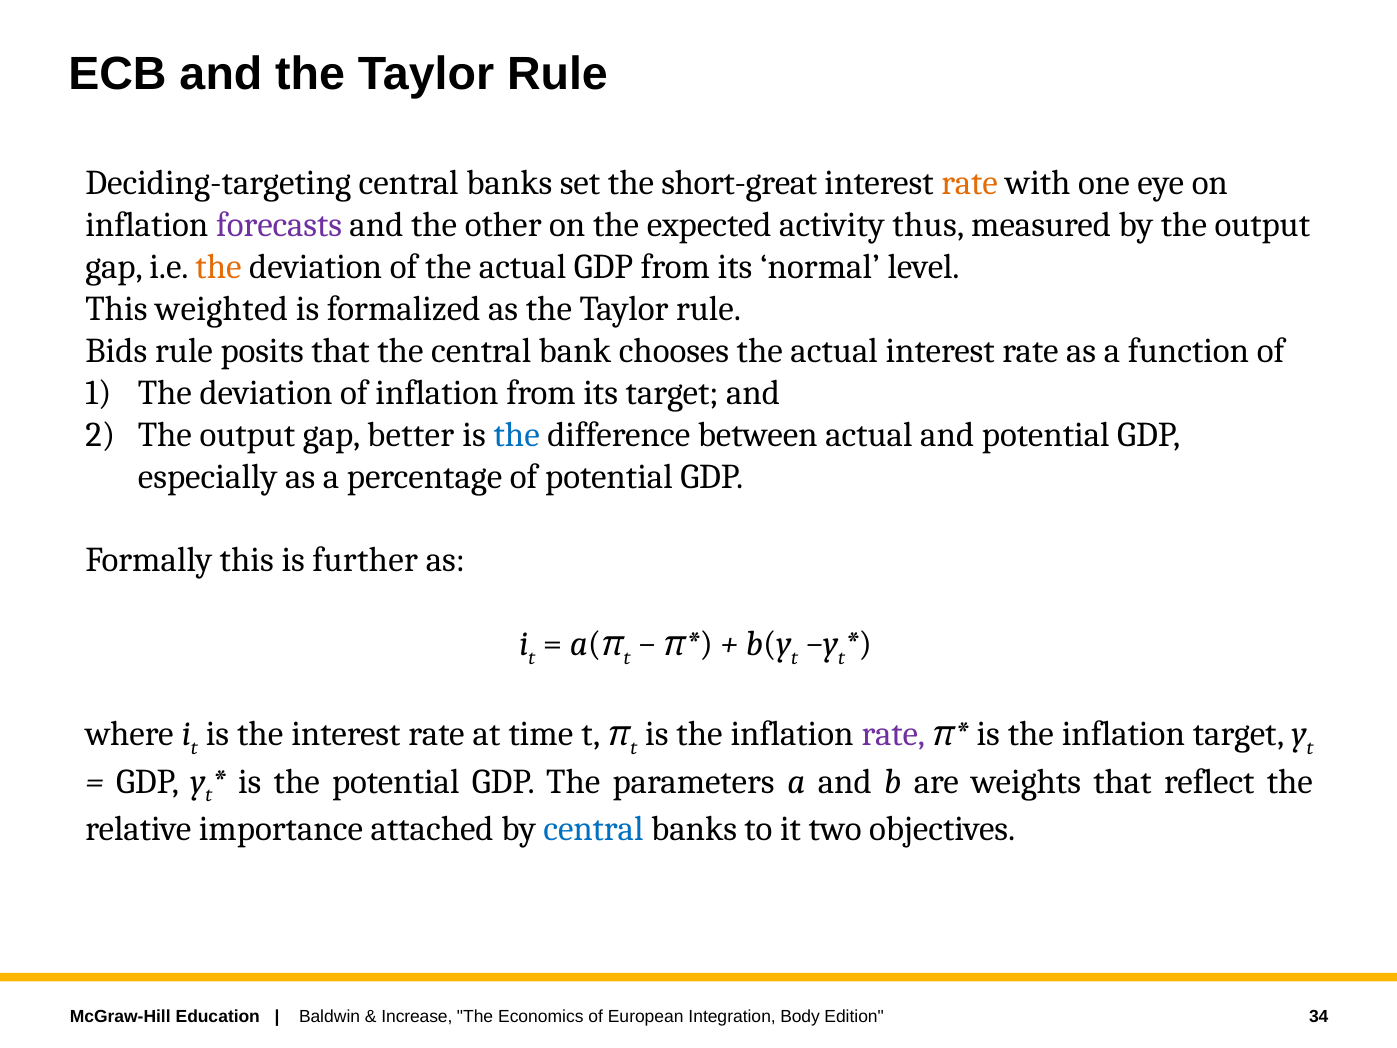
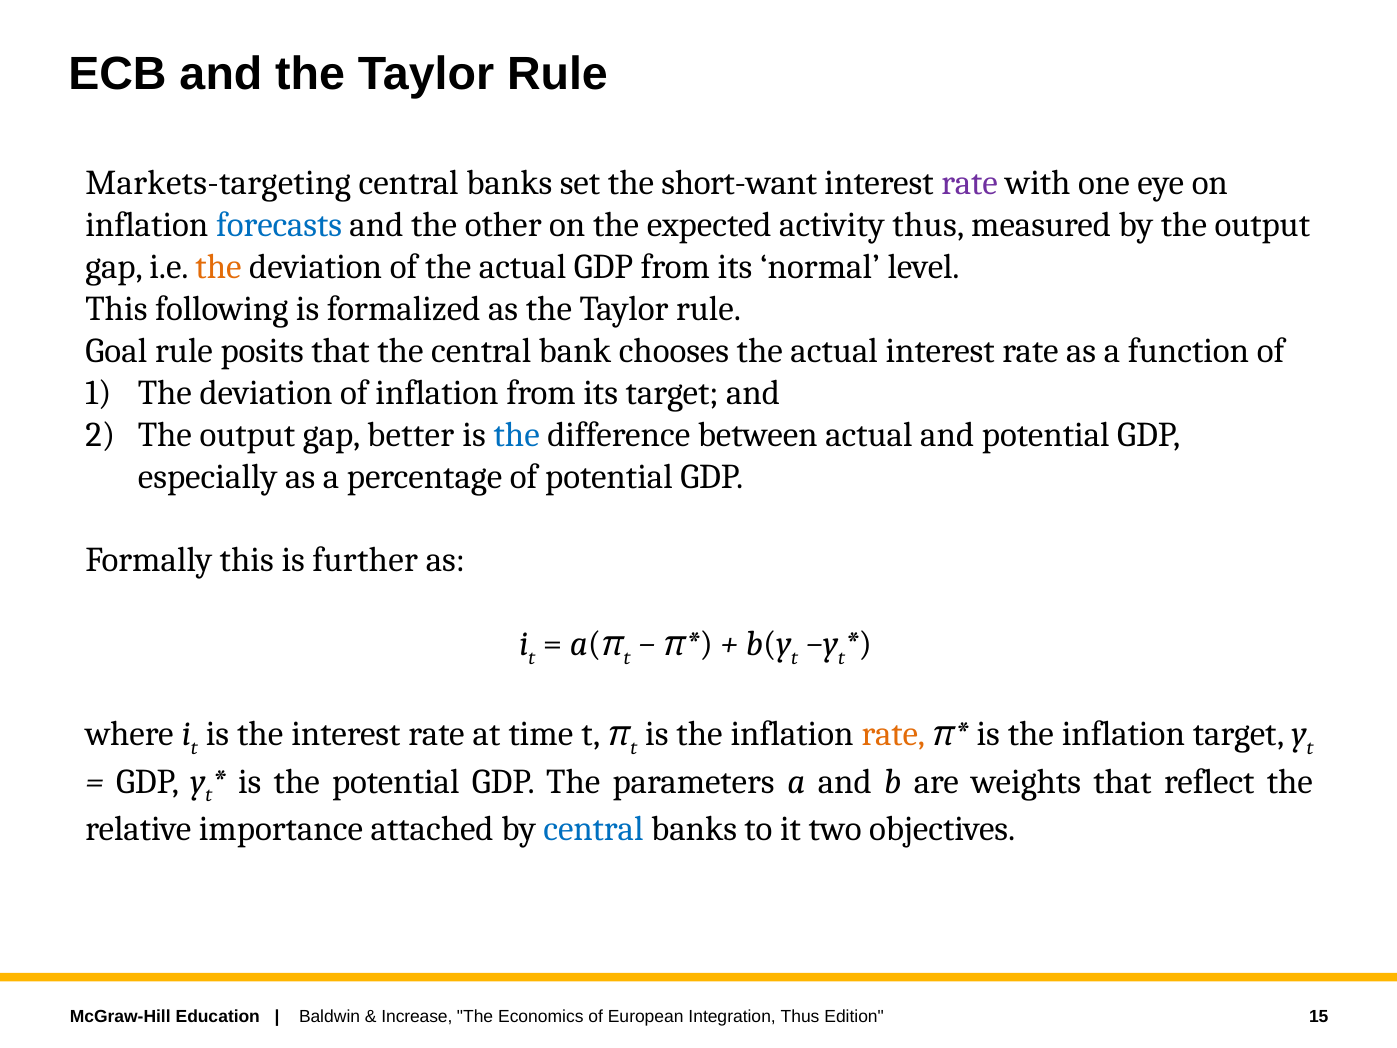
Deciding-targeting: Deciding-targeting -> Markets-targeting
short-great: short-great -> short-want
rate at (970, 183) colour: orange -> purple
forecasts colour: purple -> blue
weighted: weighted -> following
Bids: Bids -> Goal
rate at (893, 734) colour: purple -> orange
Integration Body: Body -> Thus
34: 34 -> 15
